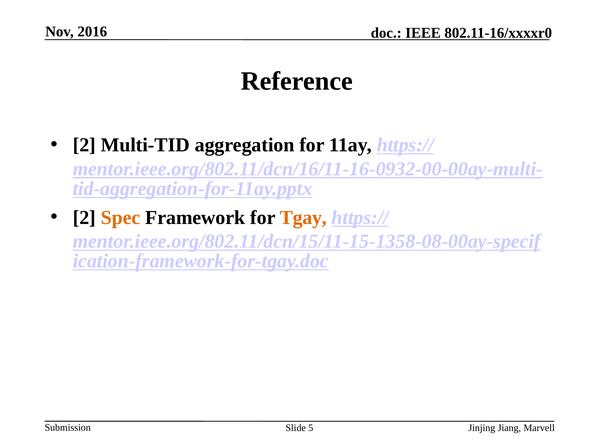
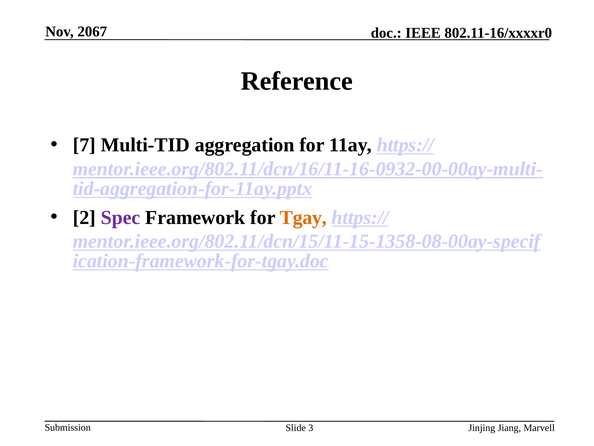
2016: 2016 -> 2067
2 at (84, 145): 2 -> 7
Spec colour: orange -> purple
5: 5 -> 3
